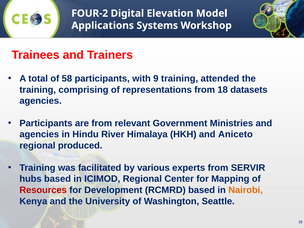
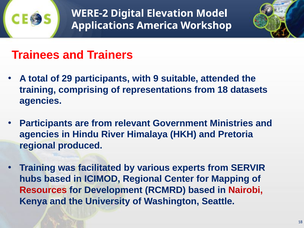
FOUR-2: FOUR-2 -> WERE-2
Systems: Systems -> America
58: 58 -> 29
9 training: training -> suitable
Aniceto: Aniceto -> Pretoria
Nairobi colour: orange -> red
